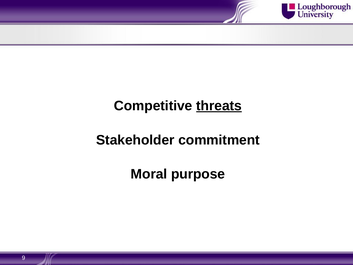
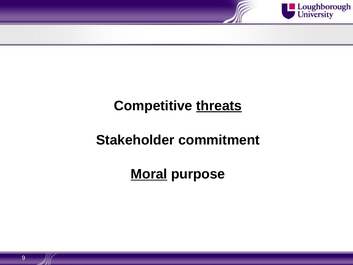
Moral underline: none -> present
